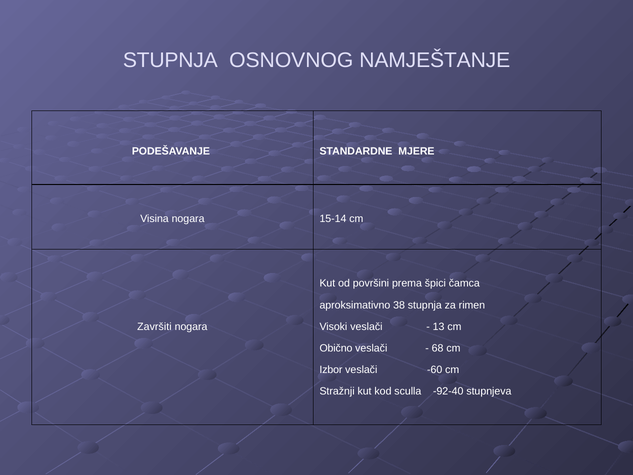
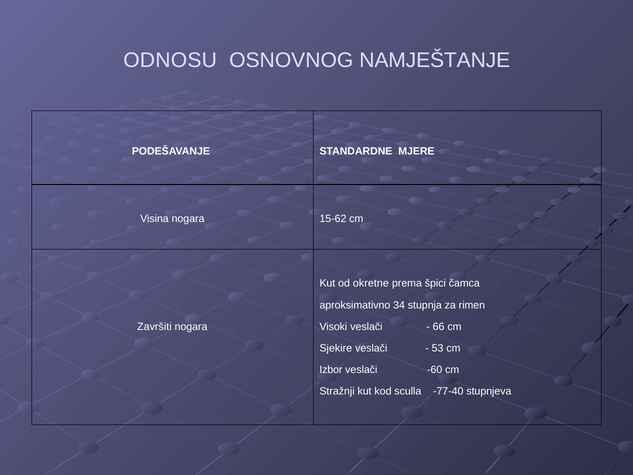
STUPNJA at (170, 60): STUPNJA -> ODNOSU
15-14: 15-14 -> 15-62
površini: površini -> okretne
38: 38 -> 34
13: 13 -> 66
Obično: Obično -> Sjekire
68: 68 -> 53
-92-40: -92-40 -> -77-40
